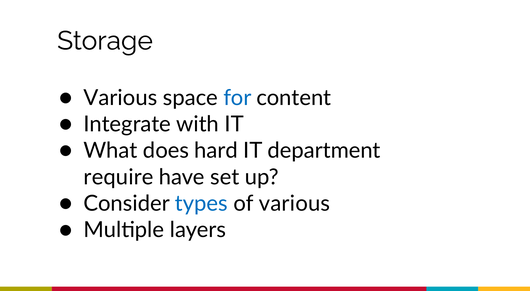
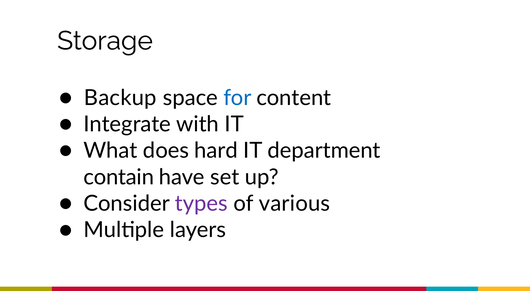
Various at (120, 98): Various -> Backup
require: require -> contain
types colour: blue -> purple
